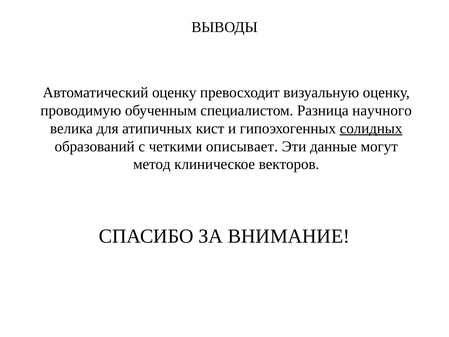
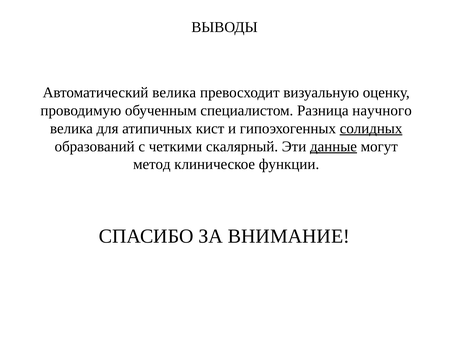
Автоматический оценку: оценку -> велика
описывает: описывает -> скалярный
данные underline: none -> present
векторов: векторов -> функции
